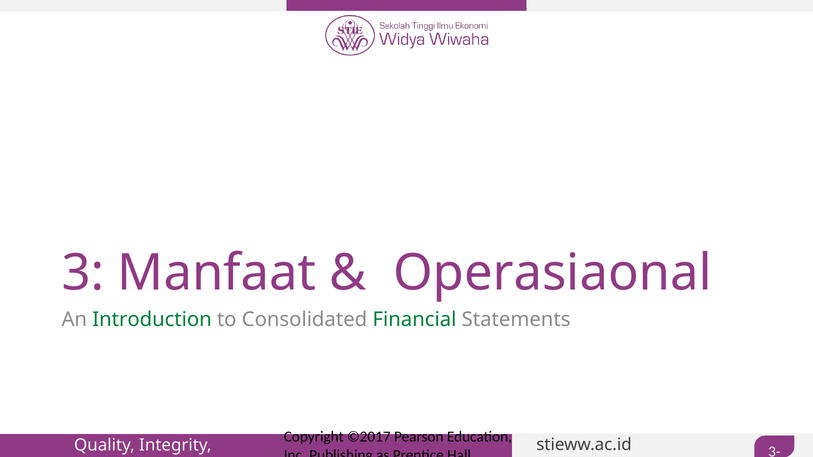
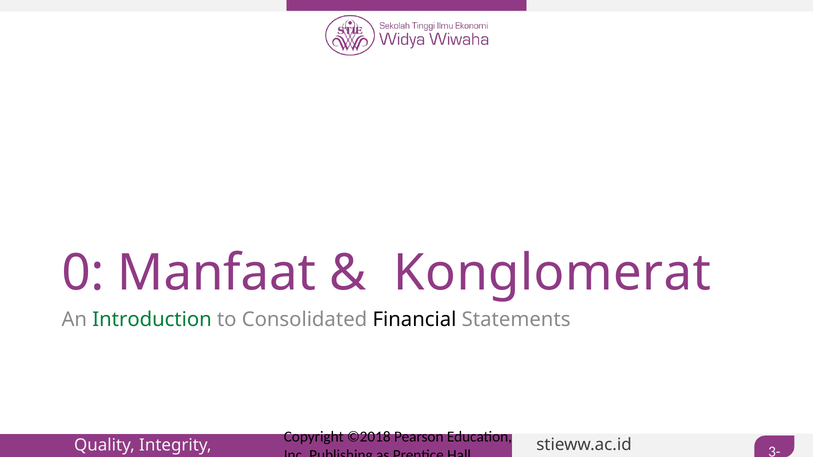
3: 3 -> 0
Operasiaonal: Operasiaonal -> Konglomerat
Financial colour: green -> black
©2017: ©2017 -> ©2018
